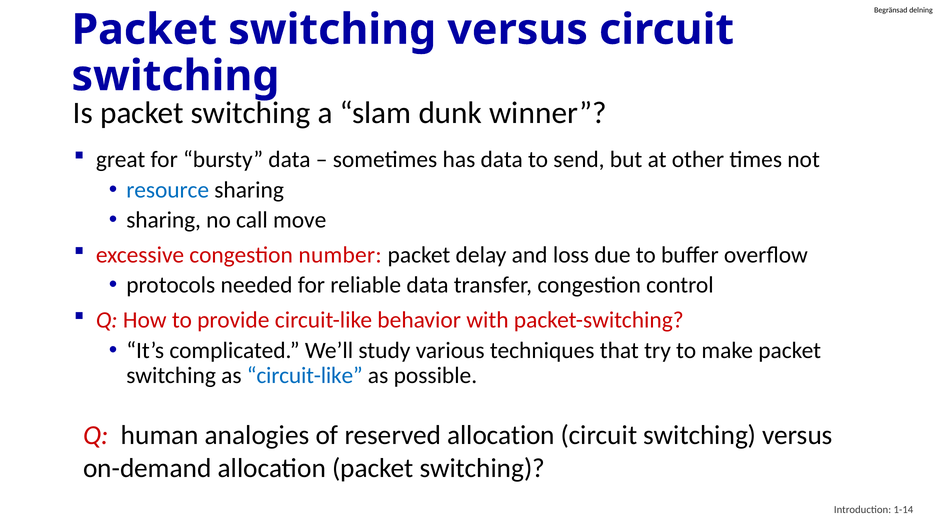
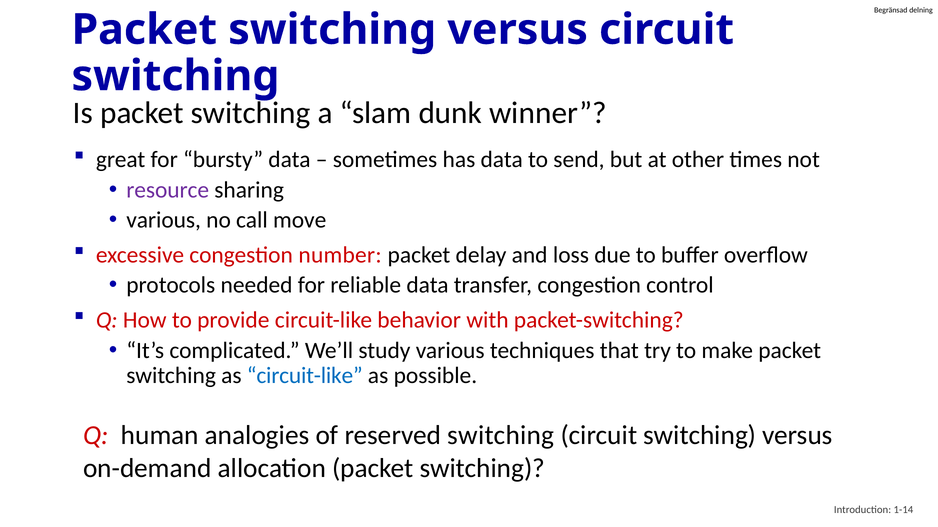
resource colour: blue -> purple
sharing at (164, 220): sharing -> various
reserved allocation: allocation -> switching
